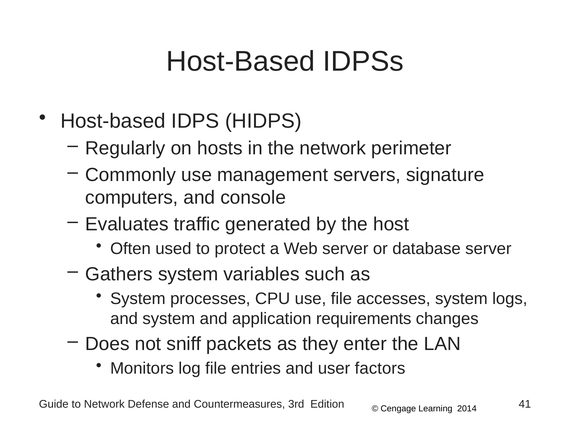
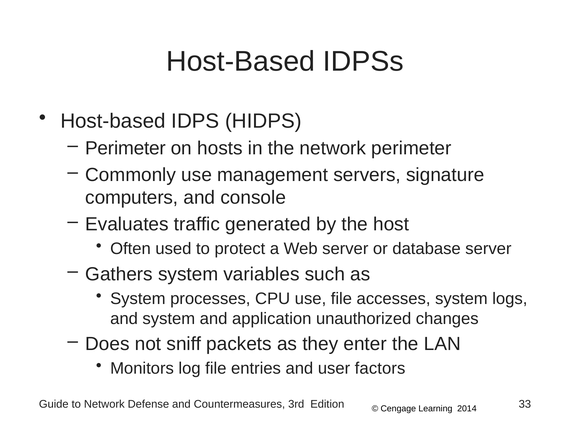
Regularly at (125, 149): Regularly -> Perimeter
requirements: requirements -> unauthorized
41: 41 -> 33
